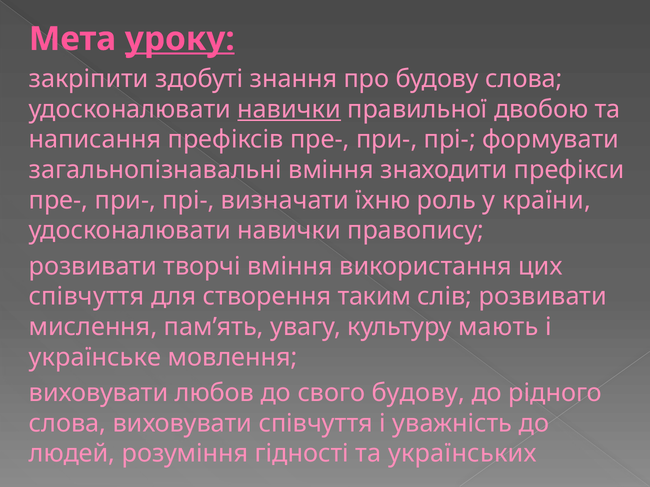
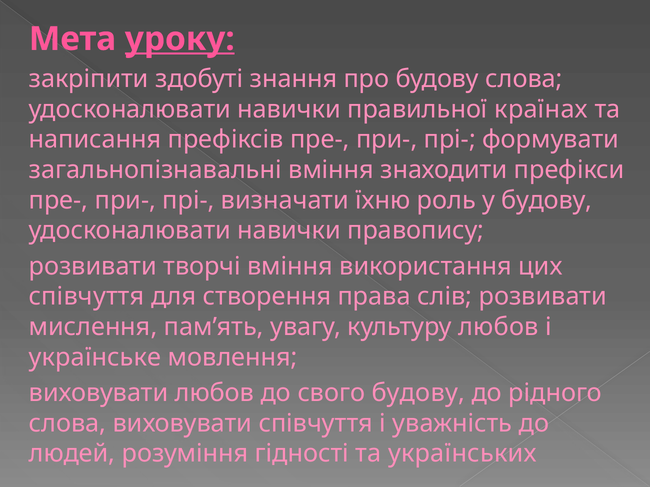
навички at (289, 109) underline: present -> none
двобою: двобою -> країнах
у країни: країни -> будову
таким: таким -> права
культуру мають: мають -> любов
